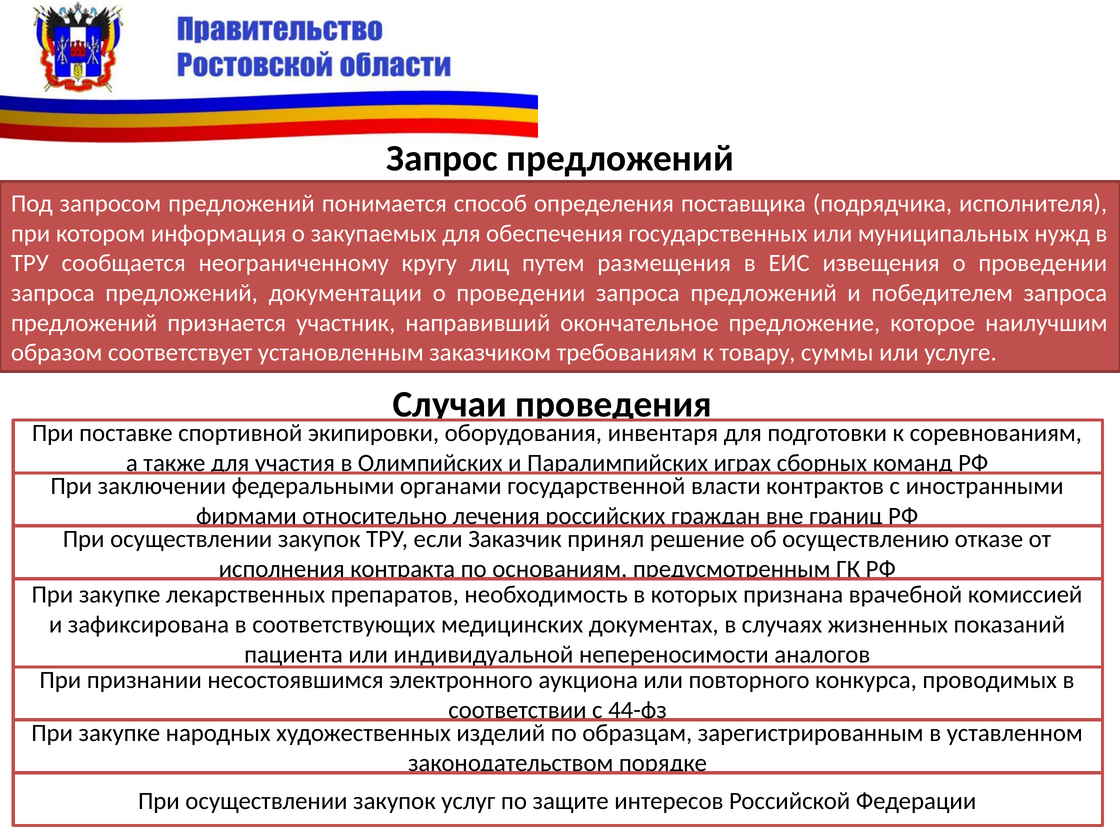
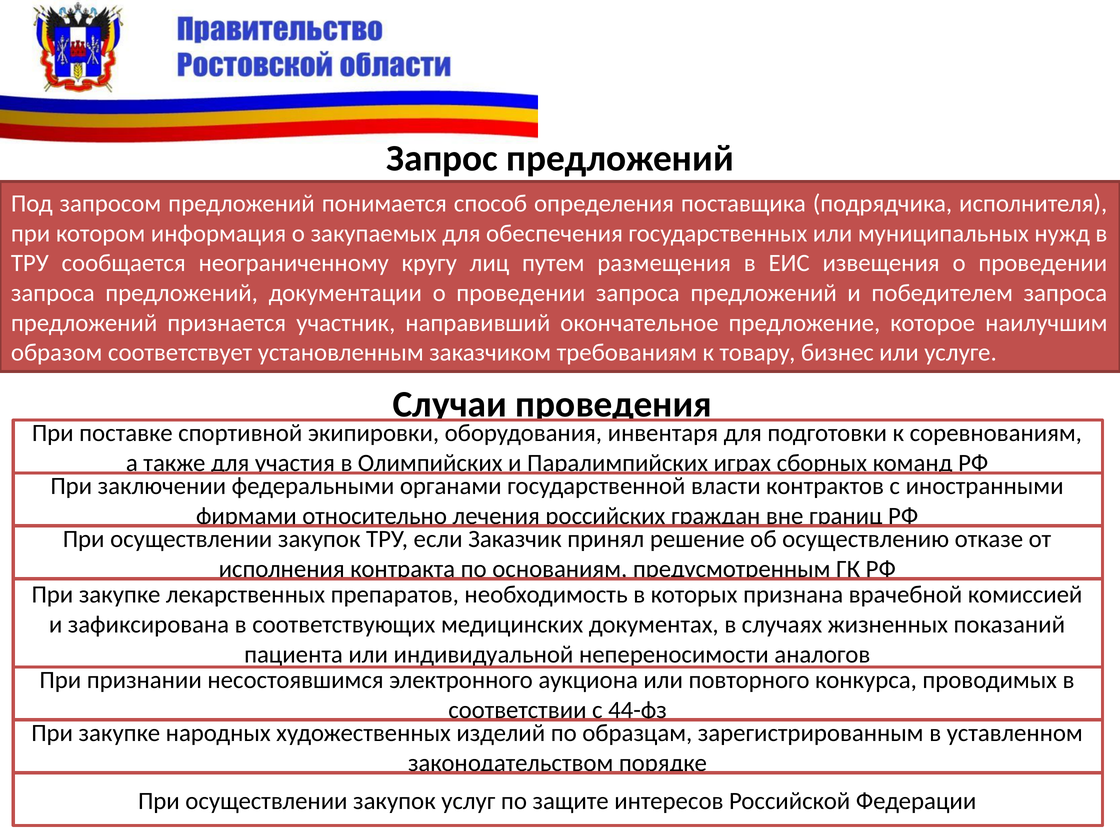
суммы: суммы -> бизнес
